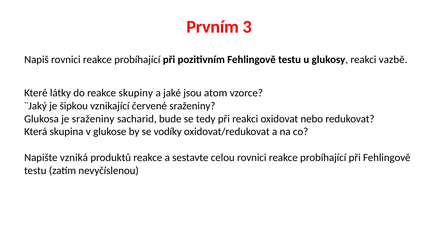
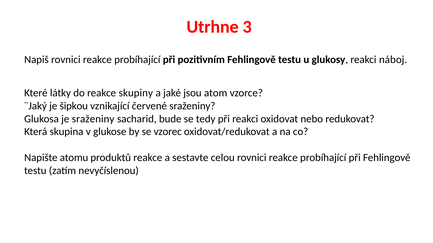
Prvním: Prvním -> Utrhne
vazbě: vazbě -> náboj
vodíky: vodíky -> vzorec
vzniká: vzniká -> atomu
